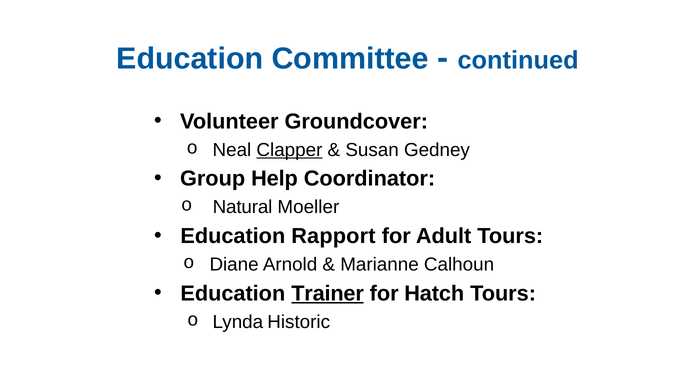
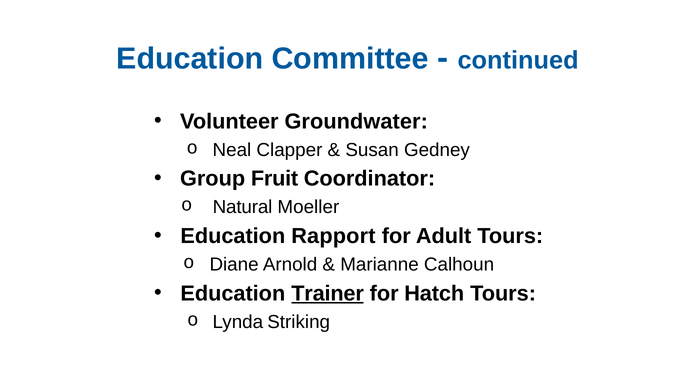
Groundcover: Groundcover -> Groundwater
Clapper underline: present -> none
Help: Help -> Fruit
Historic: Historic -> Striking
